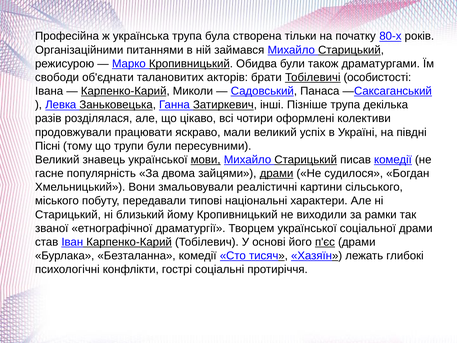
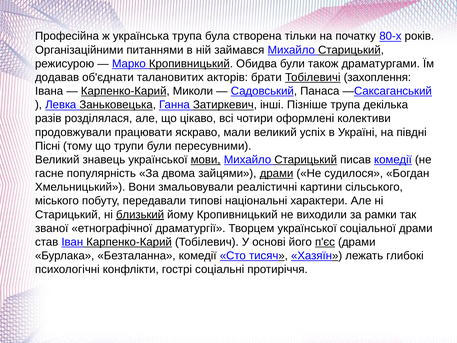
свободи: свободи -> додавав
особистості: особистості -> захоплення
близький underline: none -> present
